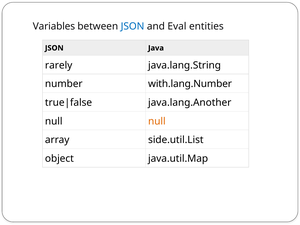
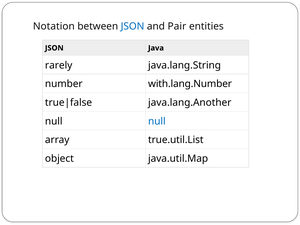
Variables: Variables -> Notation
Eval: Eval -> Pair
null at (157, 121) colour: orange -> blue
side.util.List: side.util.List -> true.util.List
